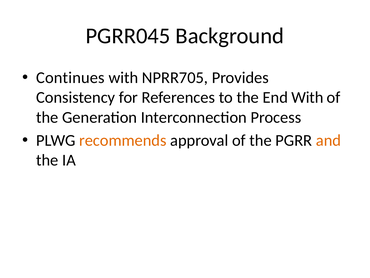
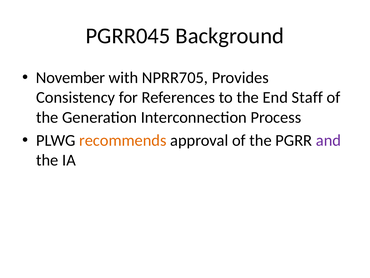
Continues: Continues -> November
End With: With -> Staff
and colour: orange -> purple
